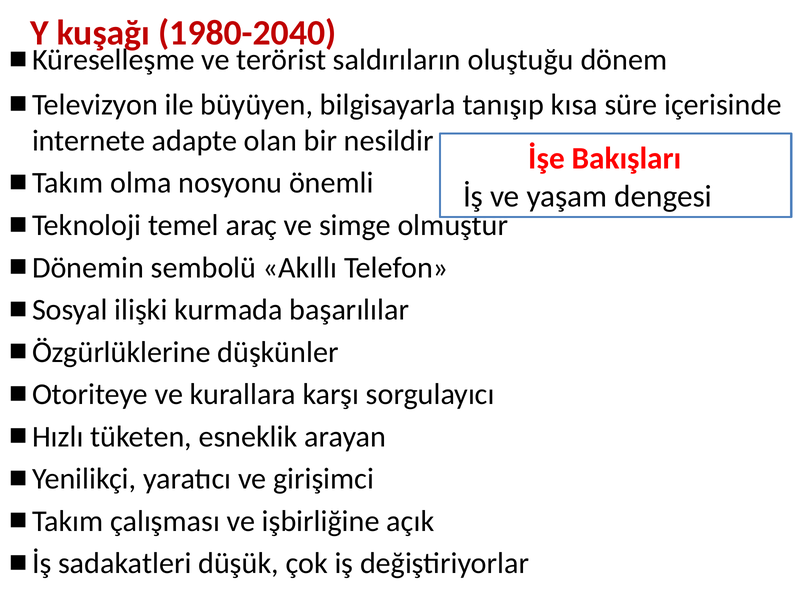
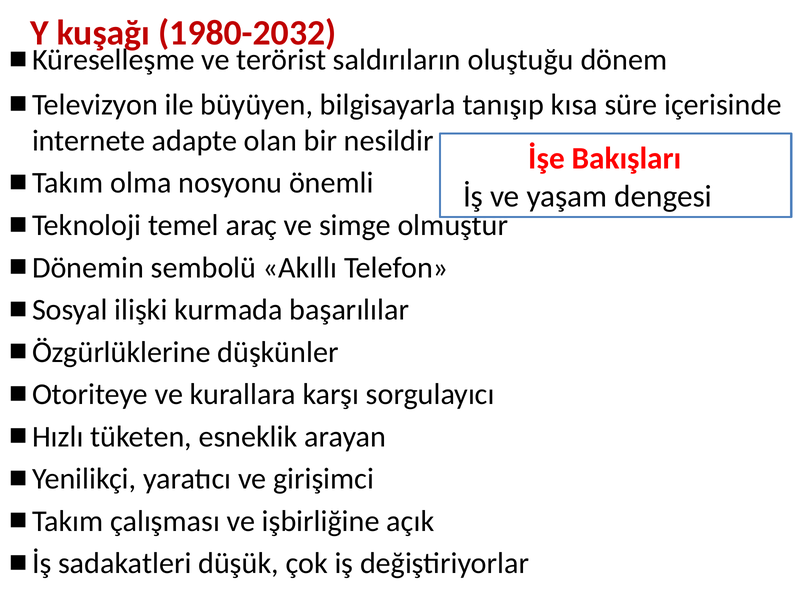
1980-2040: 1980-2040 -> 1980-2032
